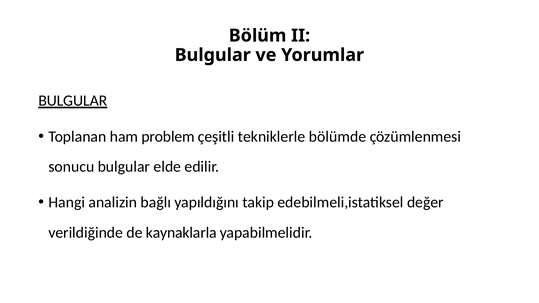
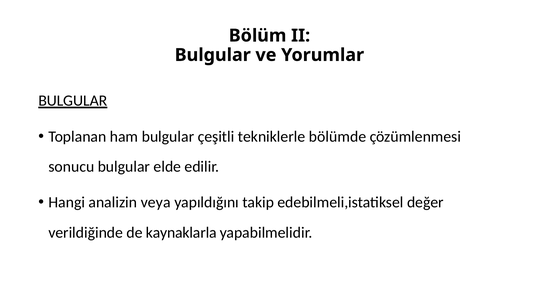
ham problem: problem -> bulgular
bağlı: bağlı -> veya
